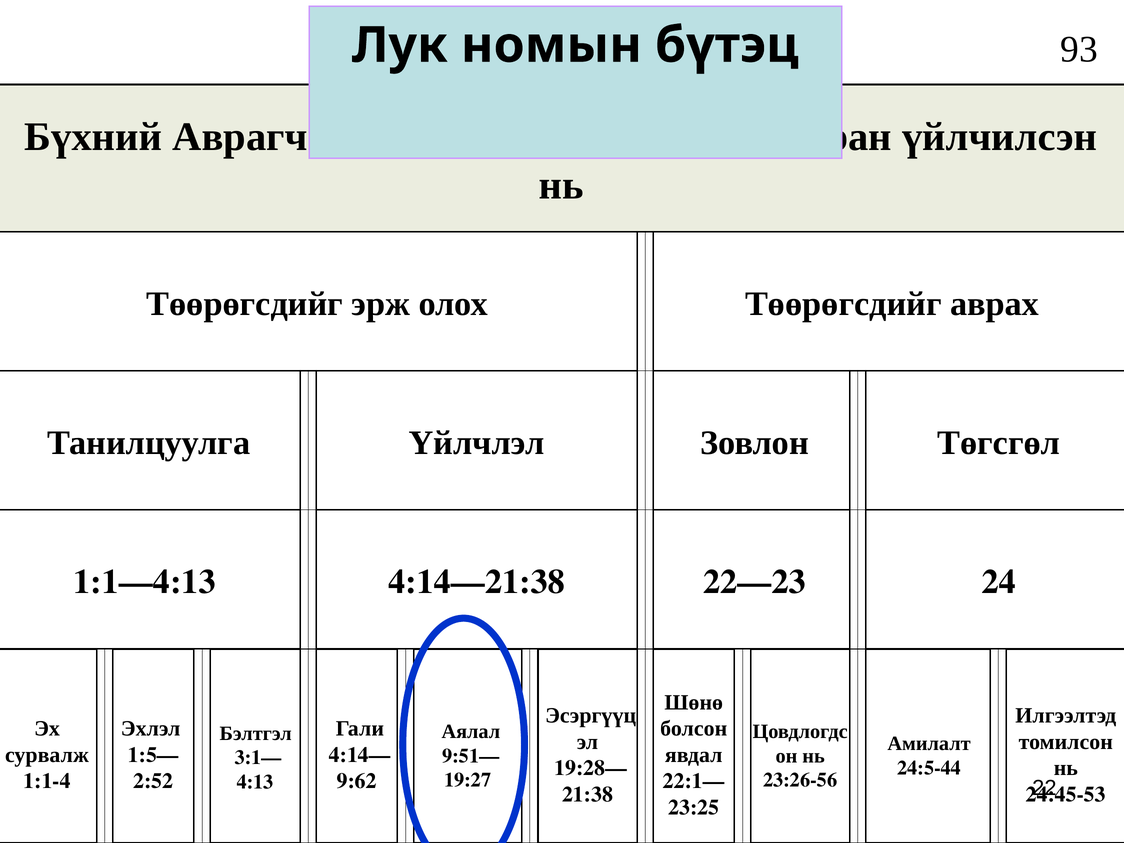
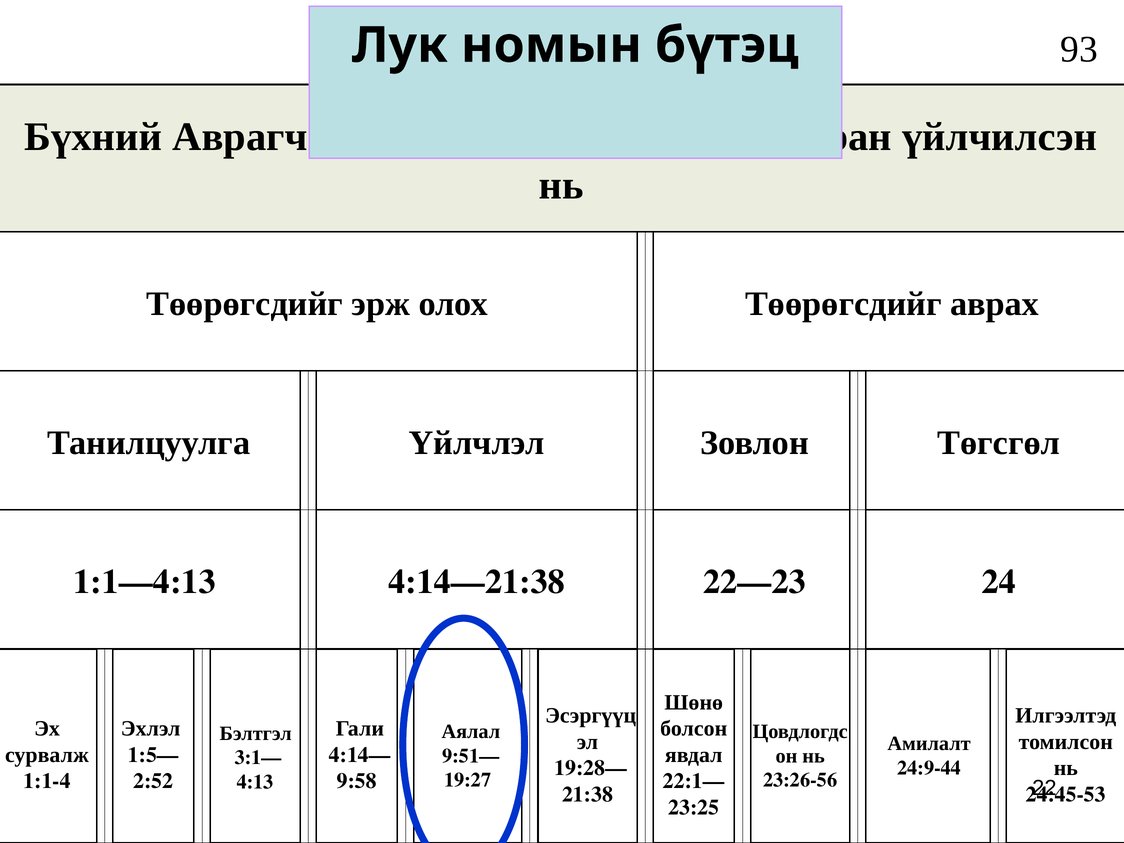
24:5-44: 24:5-44 -> 24:9-44
9:62: 9:62 -> 9:58
